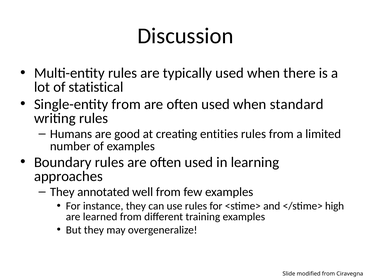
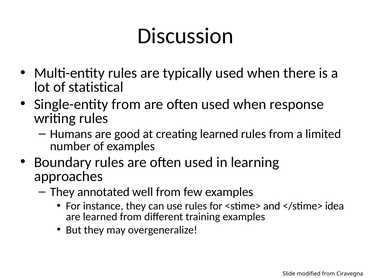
standard: standard -> response
creating entities: entities -> learned
high: high -> idea
